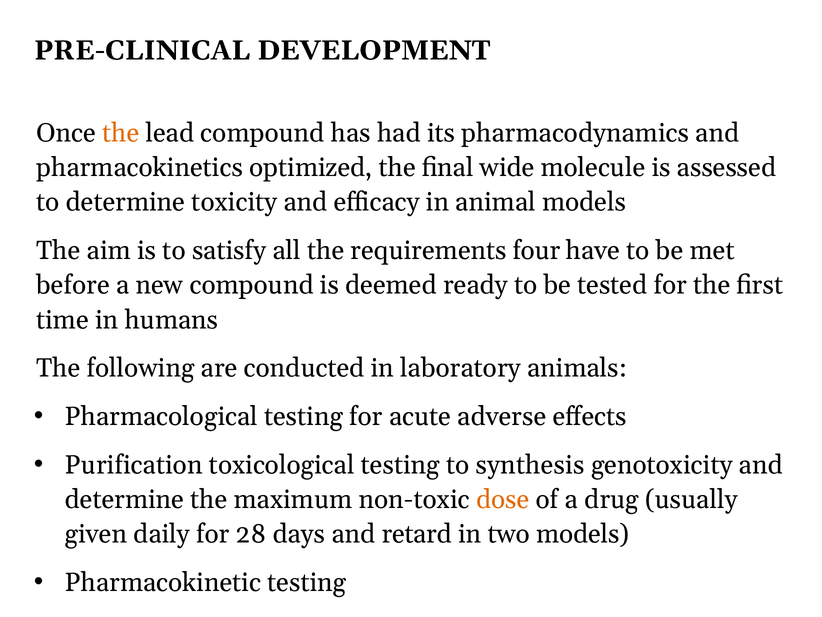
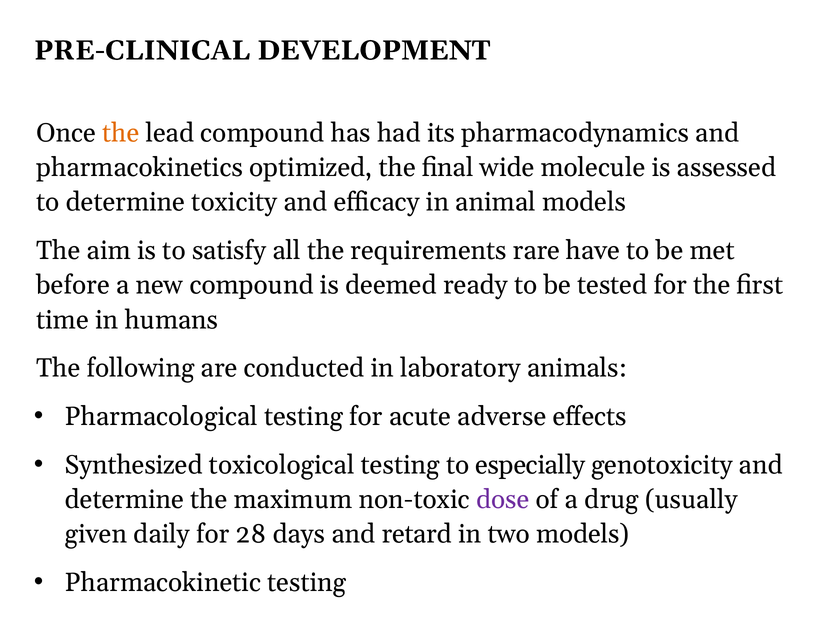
four: four -> rare
Purification: Purification -> Synthesized
synthesis: synthesis -> especially
dose colour: orange -> purple
